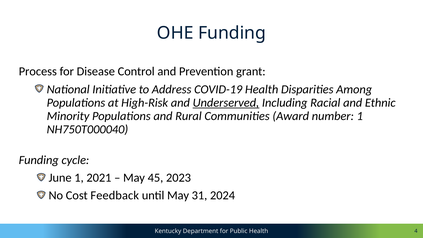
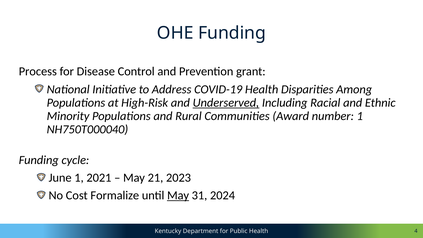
45: 45 -> 21
Feedback: Feedback -> Formalize
May at (178, 195) underline: none -> present
